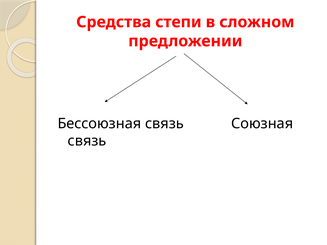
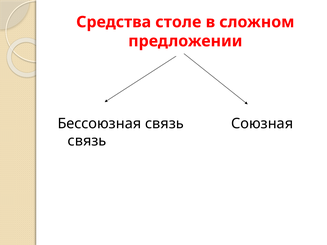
степи: степи -> столе
